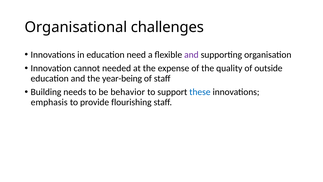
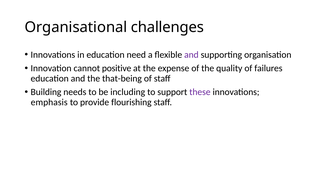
needed: needed -> positive
outside: outside -> failures
year-being: year-being -> that-being
behavior: behavior -> including
these colour: blue -> purple
